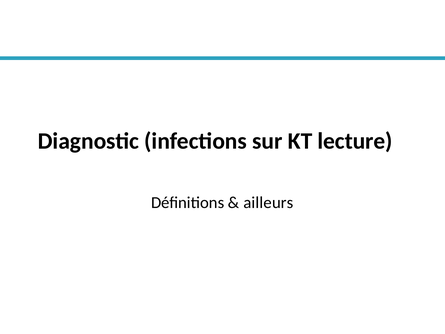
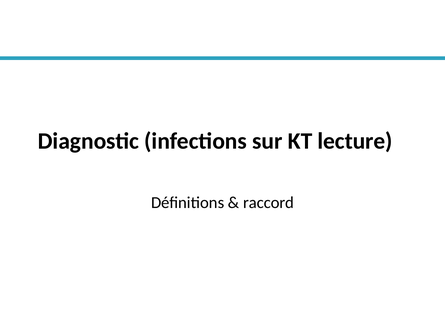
ailleurs: ailleurs -> raccord
